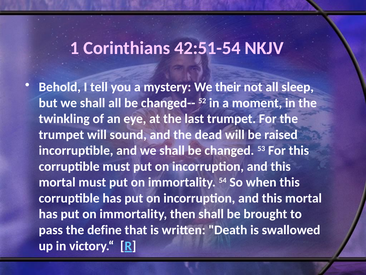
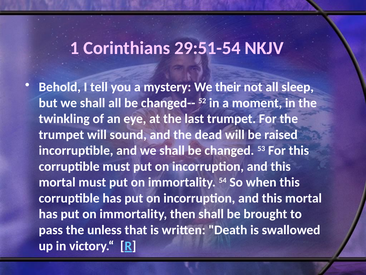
42:51-54: 42:51-54 -> 29:51-54
define: define -> unless
